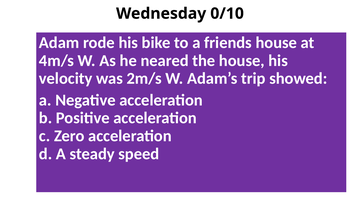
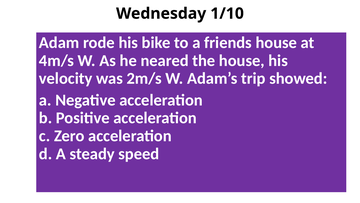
0/10: 0/10 -> 1/10
